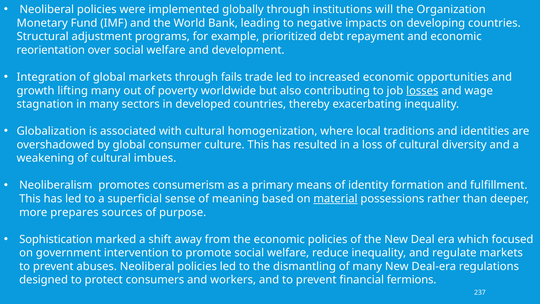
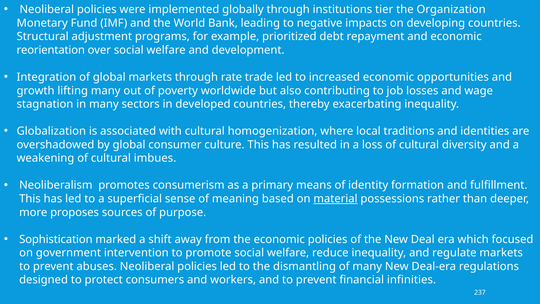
will: will -> tier
fails: fails -> rate
losses underline: present -> none
prepares: prepares -> proposes
fermions: fermions -> infinities
